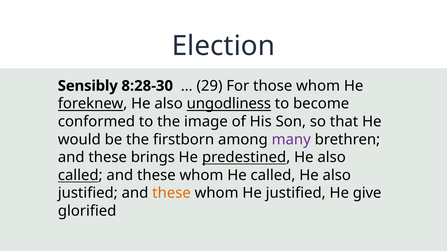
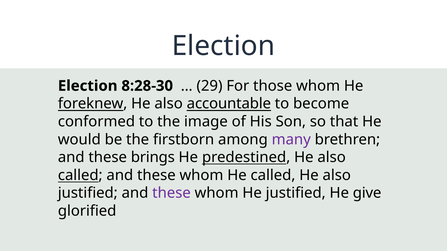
Sensibly at (88, 86): Sensibly -> Election
ungodliness: ungodliness -> accountable
these at (172, 193) colour: orange -> purple
